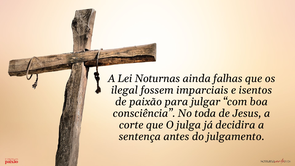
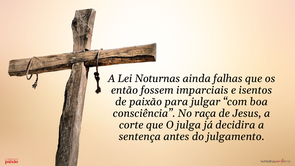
ilegal: ilegal -> então
toda: toda -> raça
